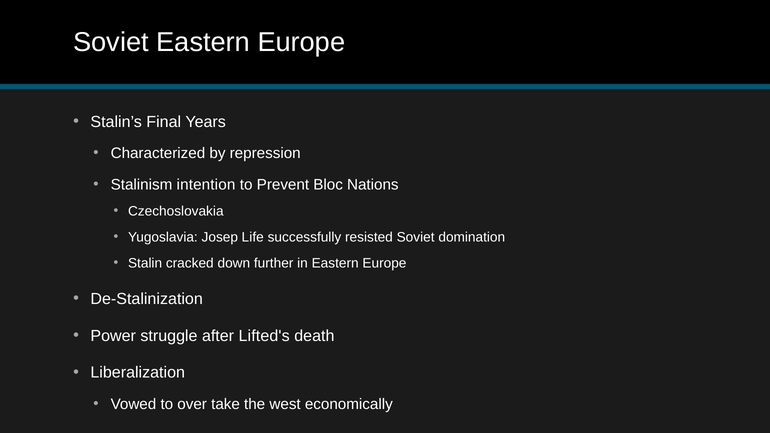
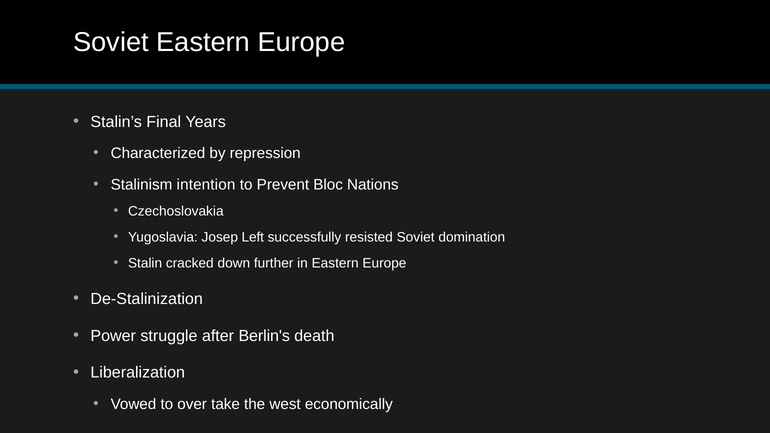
Life: Life -> Left
Lifted's: Lifted's -> Berlin's
